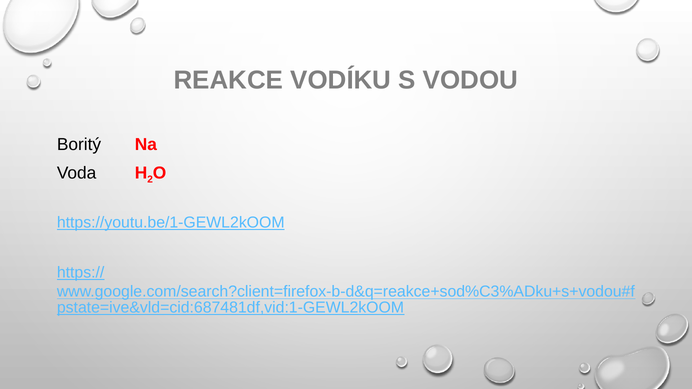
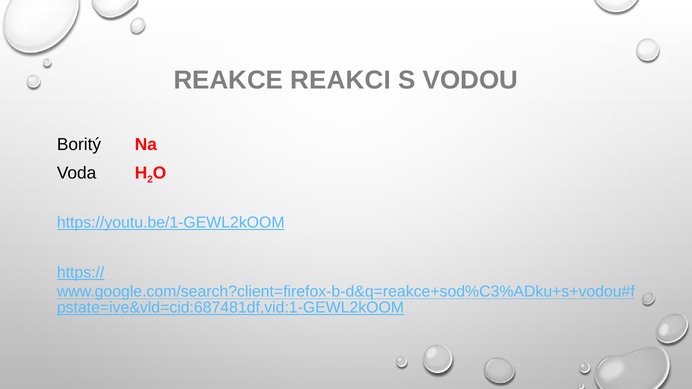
VODÍKU: VODÍKU -> REAKCI
